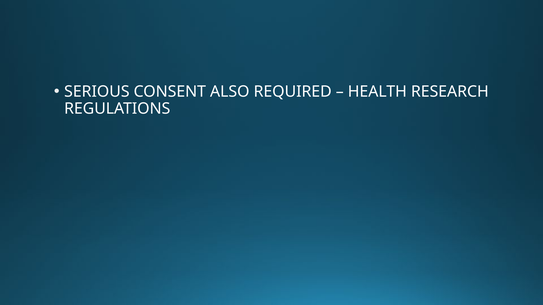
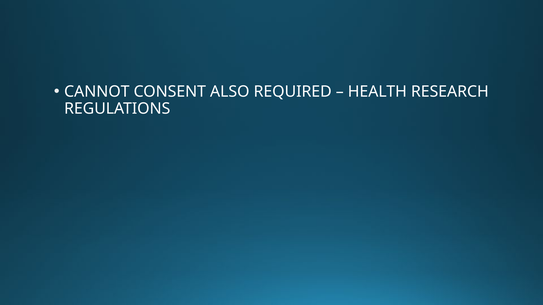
SERIOUS: SERIOUS -> CANNOT
